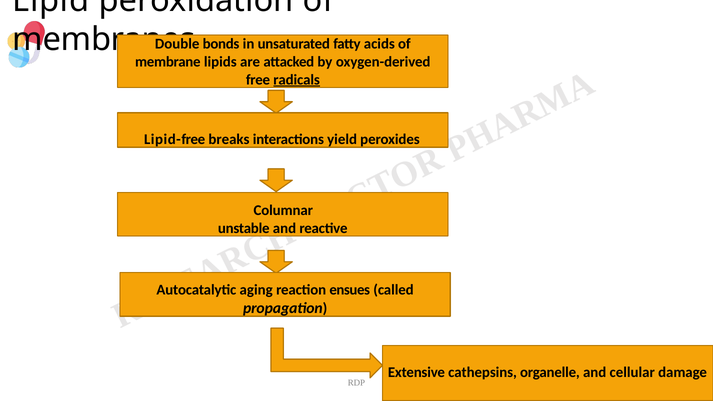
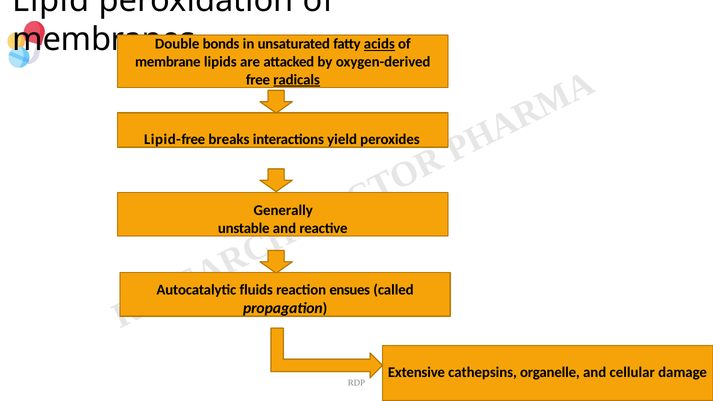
acids underline: none -> present
Columnar: Columnar -> Generally
aging: aging -> fluids
